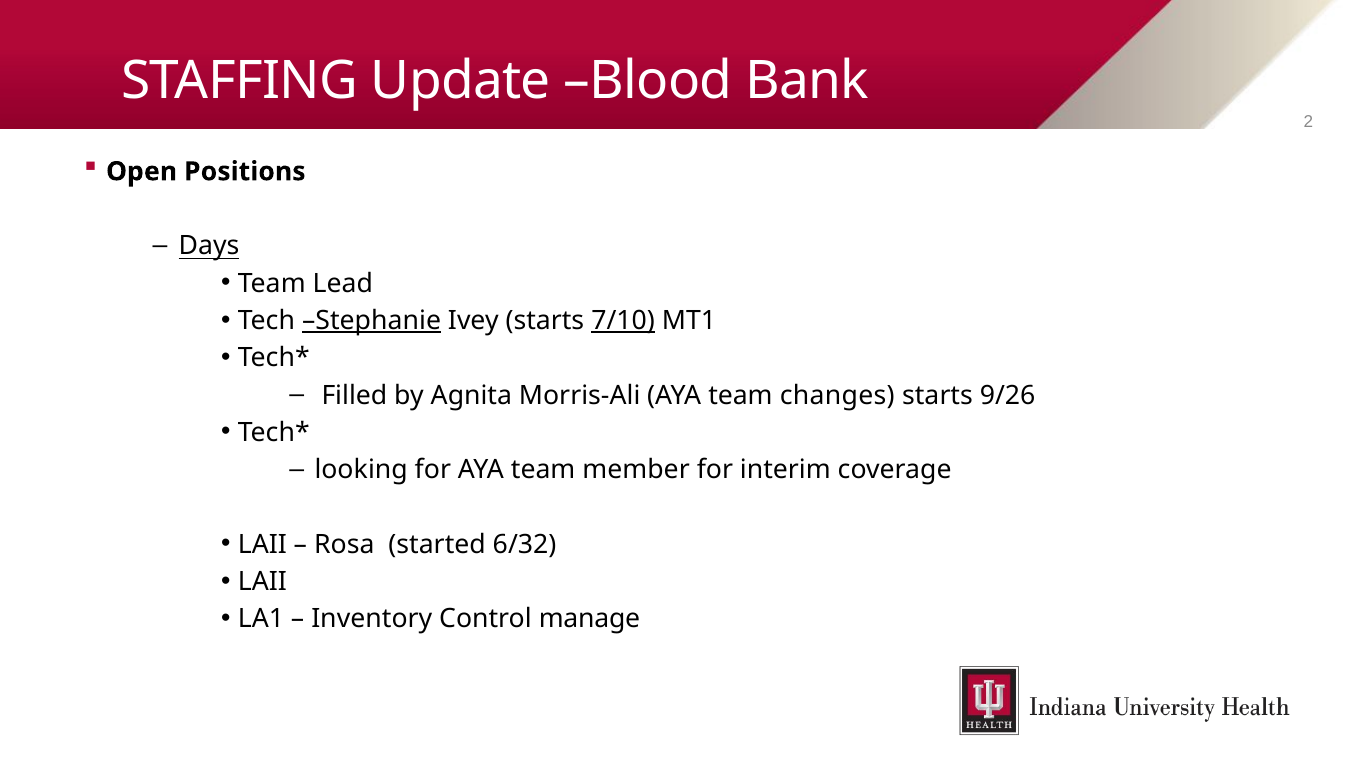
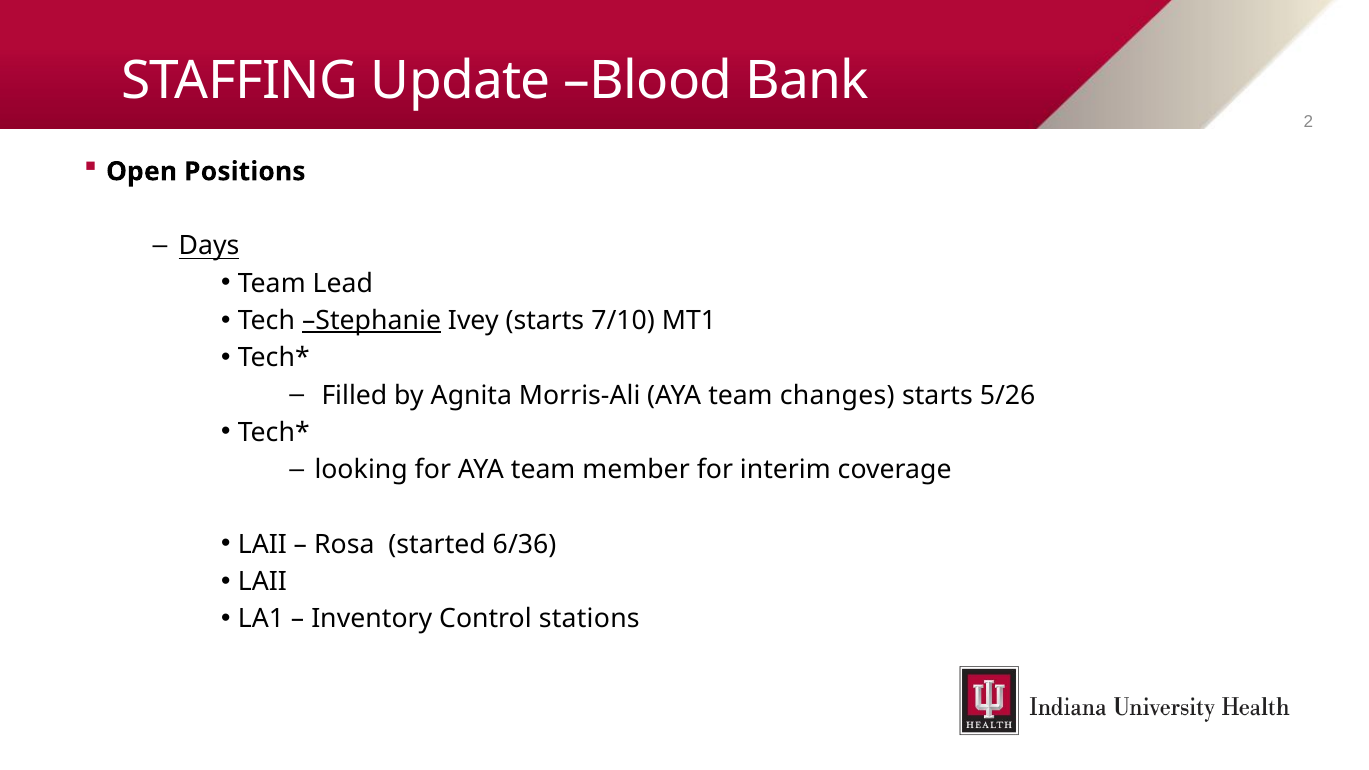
7/10 underline: present -> none
9/26: 9/26 -> 5/26
6/32: 6/32 -> 6/36
manage: manage -> stations
